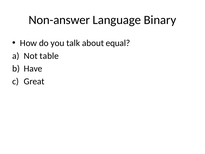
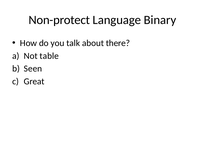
Non-answer: Non-answer -> Non-protect
equal: equal -> there
Have: Have -> Seen
